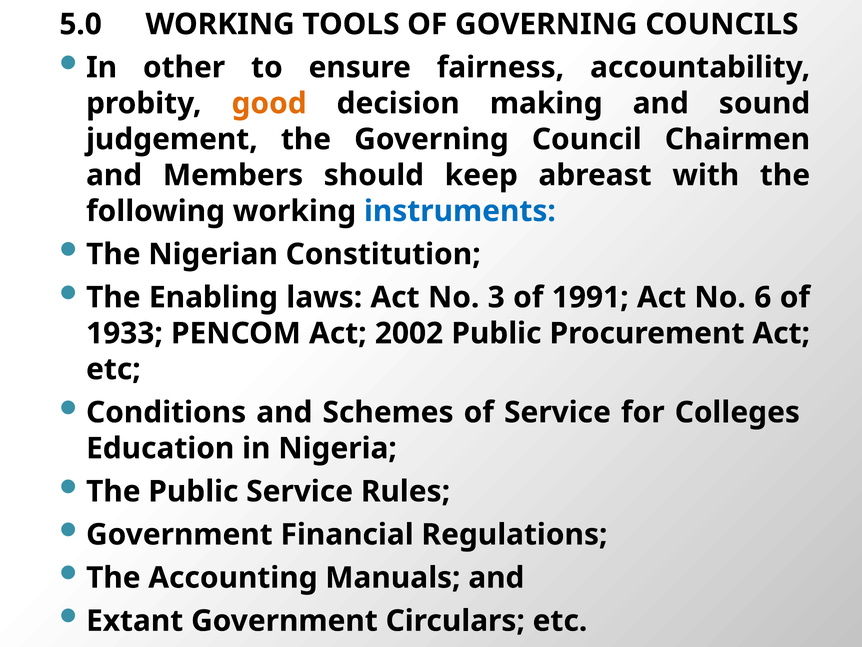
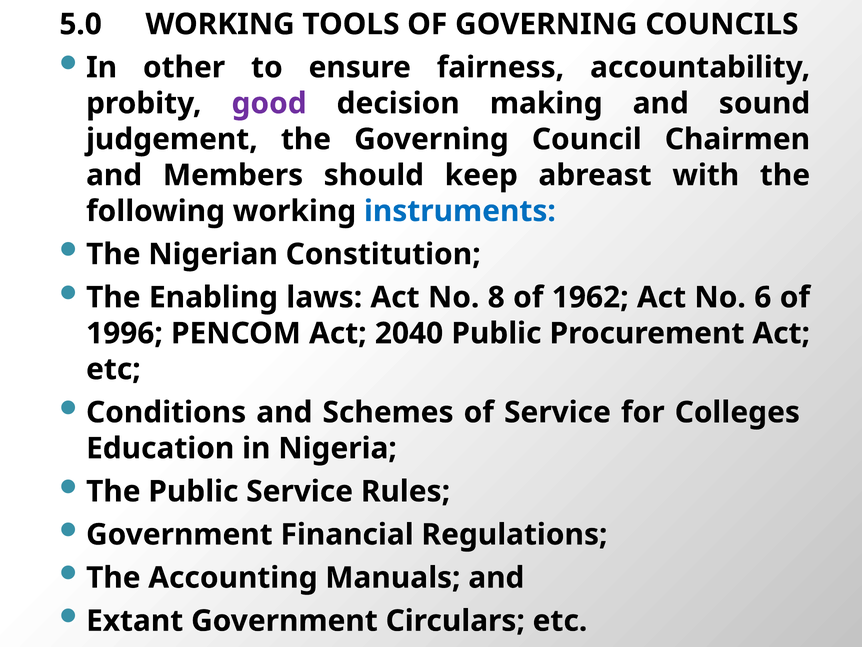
good colour: orange -> purple
3: 3 -> 8
1991: 1991 -> 1962
1933: 1933 -> 1996
2002: 2002 -> 2040
